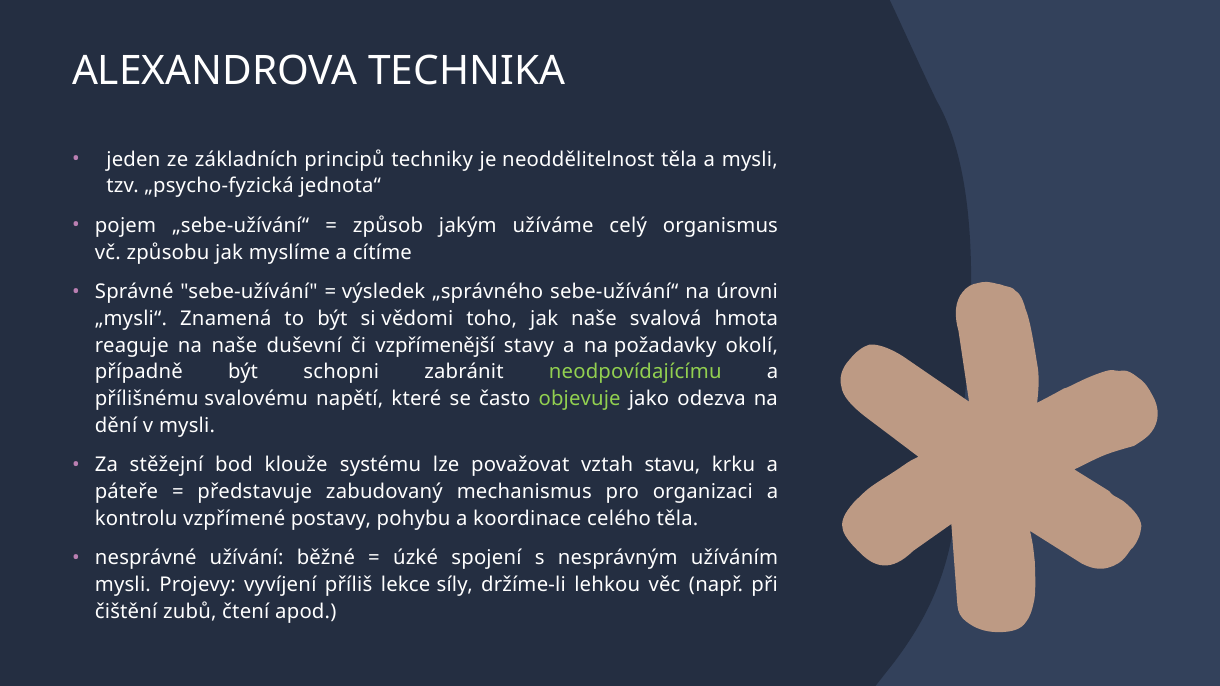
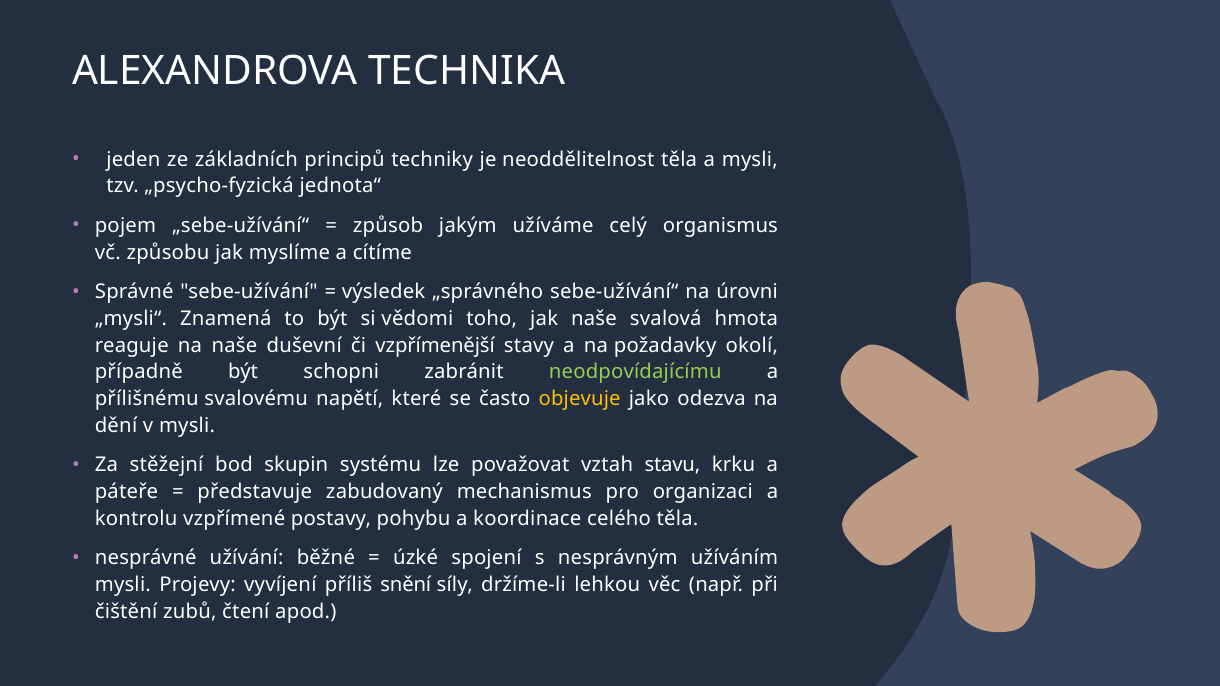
objevuje colour: light green -> yellow
klouže: klouže -> skupin
lekce: lekce -> snění
